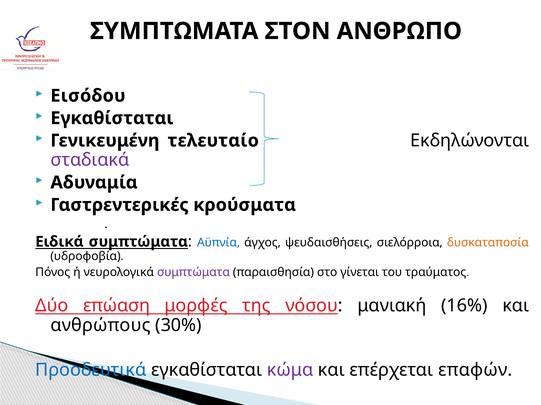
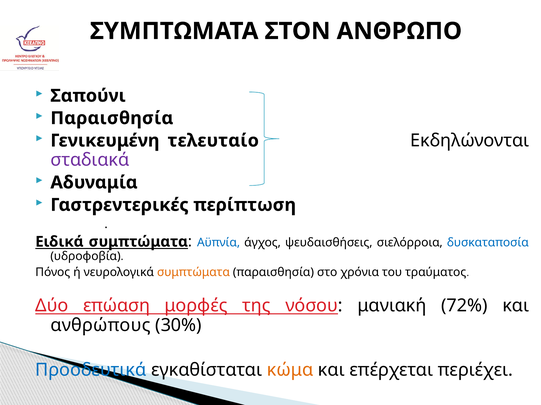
Εισόδου: Εισόδου -> Σαπούνι
Εγκαθίσταται at (112, 118): Εγκαθίσταται -> Παραισθησία
κρούσματα: κρούσματα -> περίπτωση
δυσκαταποσία colour: orange -> blue
συμπτώματα at (193, 273) colour: purple -> orange
γίνεται: γίνεται -> χρόνια
16%: 16% -> 72%
κώμα colour: purple -> orange
επαφών: επαφών -> περιέχει
